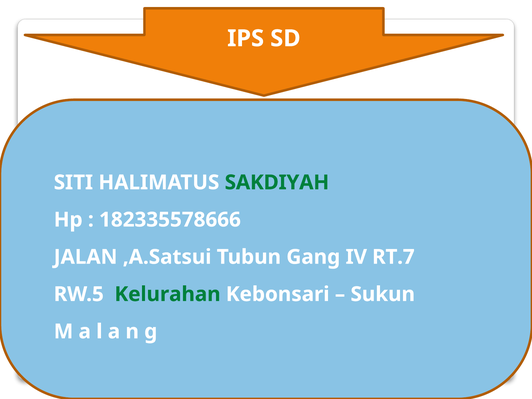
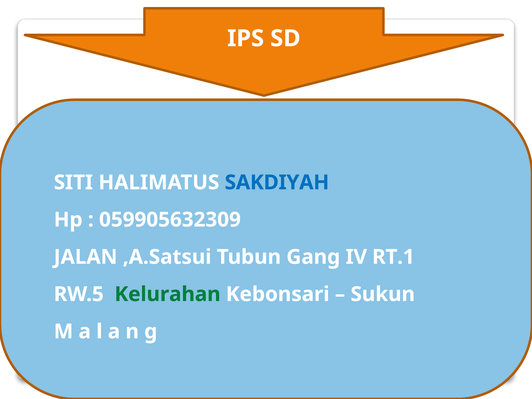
SAKDIYAH colour: green -> blue
182335578666: 182335578666 -> 059905632309
RT.7: RT.7 -> RT.1
